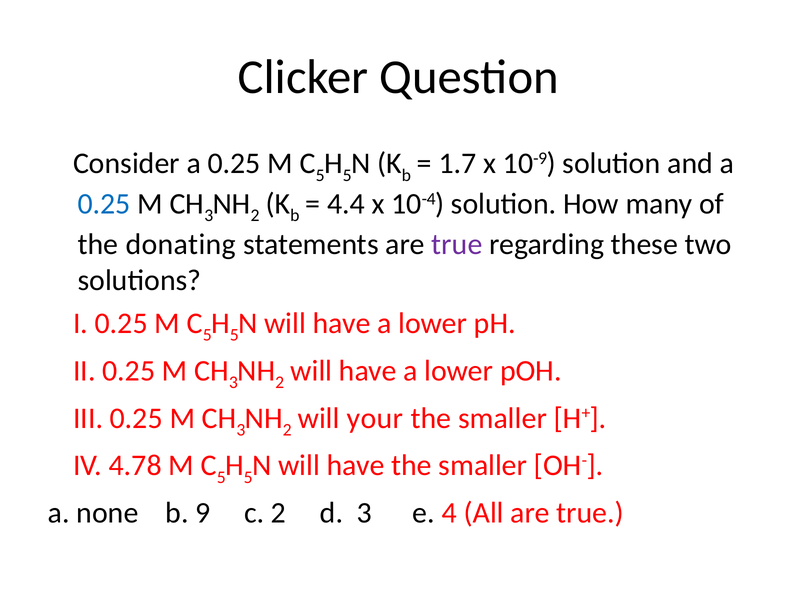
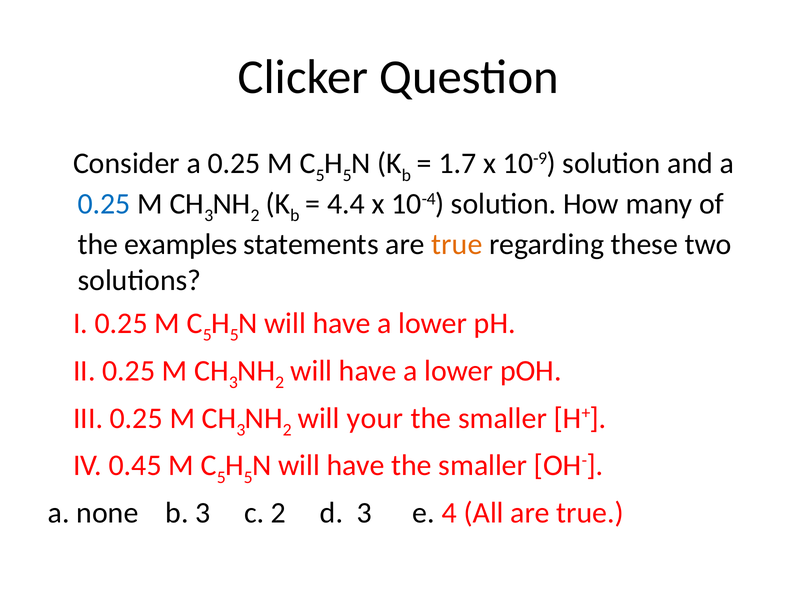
donating: donating -> examples
true at (457, 244) colour: purple -> orange
4.78: 4.78 -> 0.45
b 9: 9 -> 3
